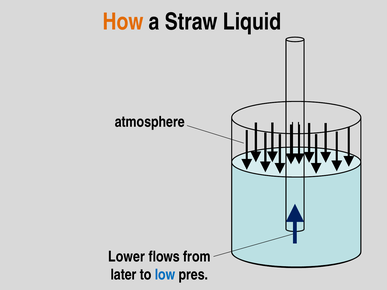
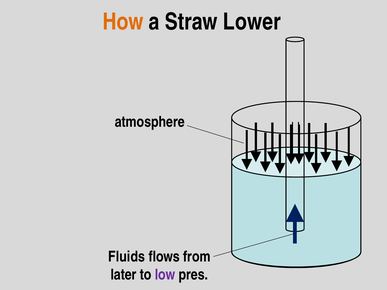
Liquid: Liquid -> Lower
Lower: Lower -> Fluids
low colour: blue -> purple
